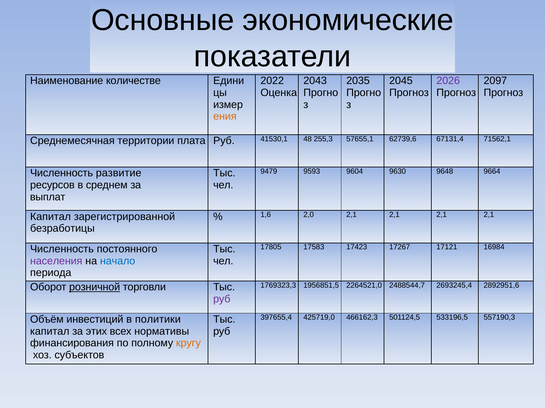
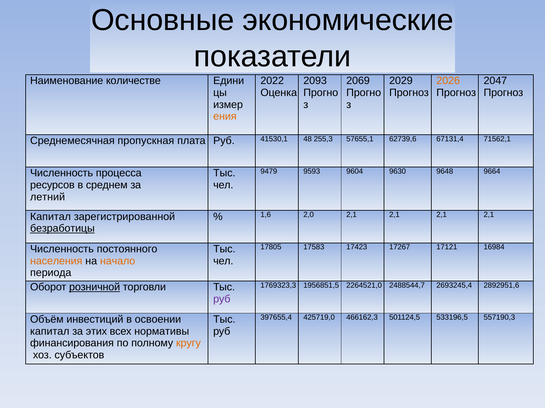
2043: 2043 -> 2093
2035: 2035 -> 2069
2045: 2045 -> 2029
2026 colour: purple -> orange
2097: 2097 -> 2047
территории: территории -> пропускная
развитие: развитие -> процесса
выплат: выплат -> летний
безработицы underline: none -> present
населения colour: purple -> orange
начало colour: blue -> orange
политики: политики -> освоении
